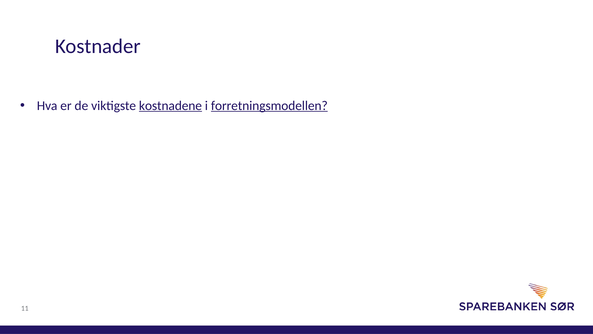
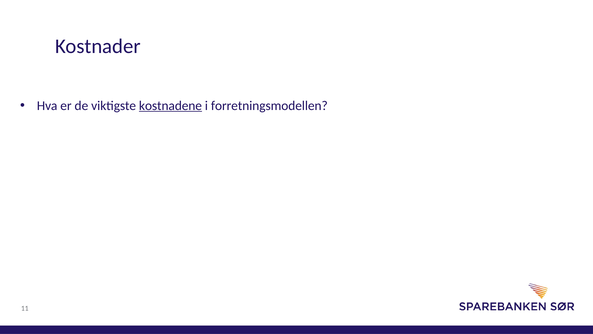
forretningsmodellen underline: present -> none
